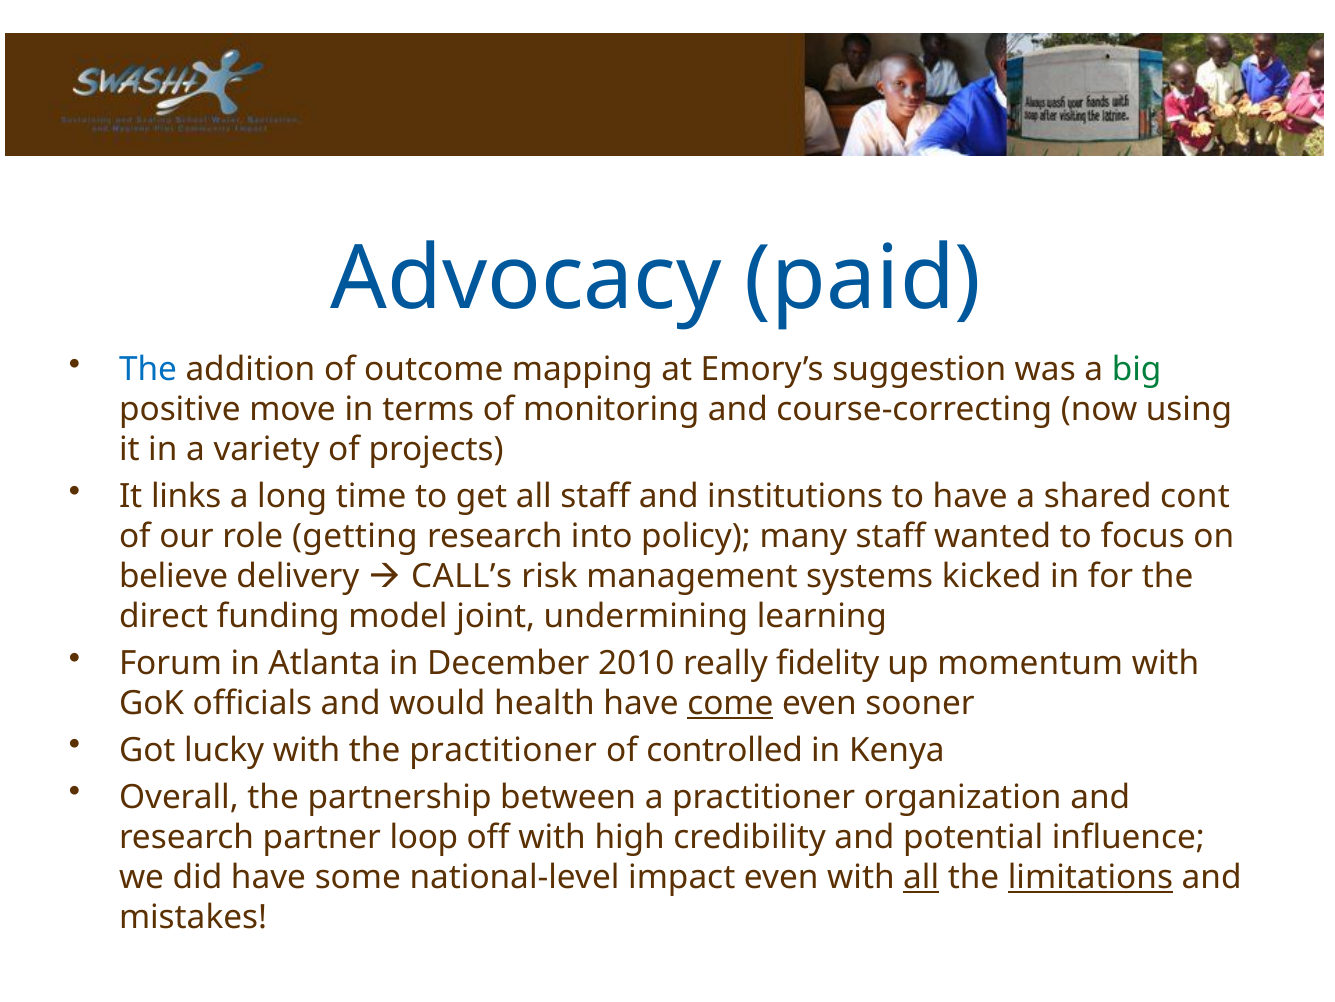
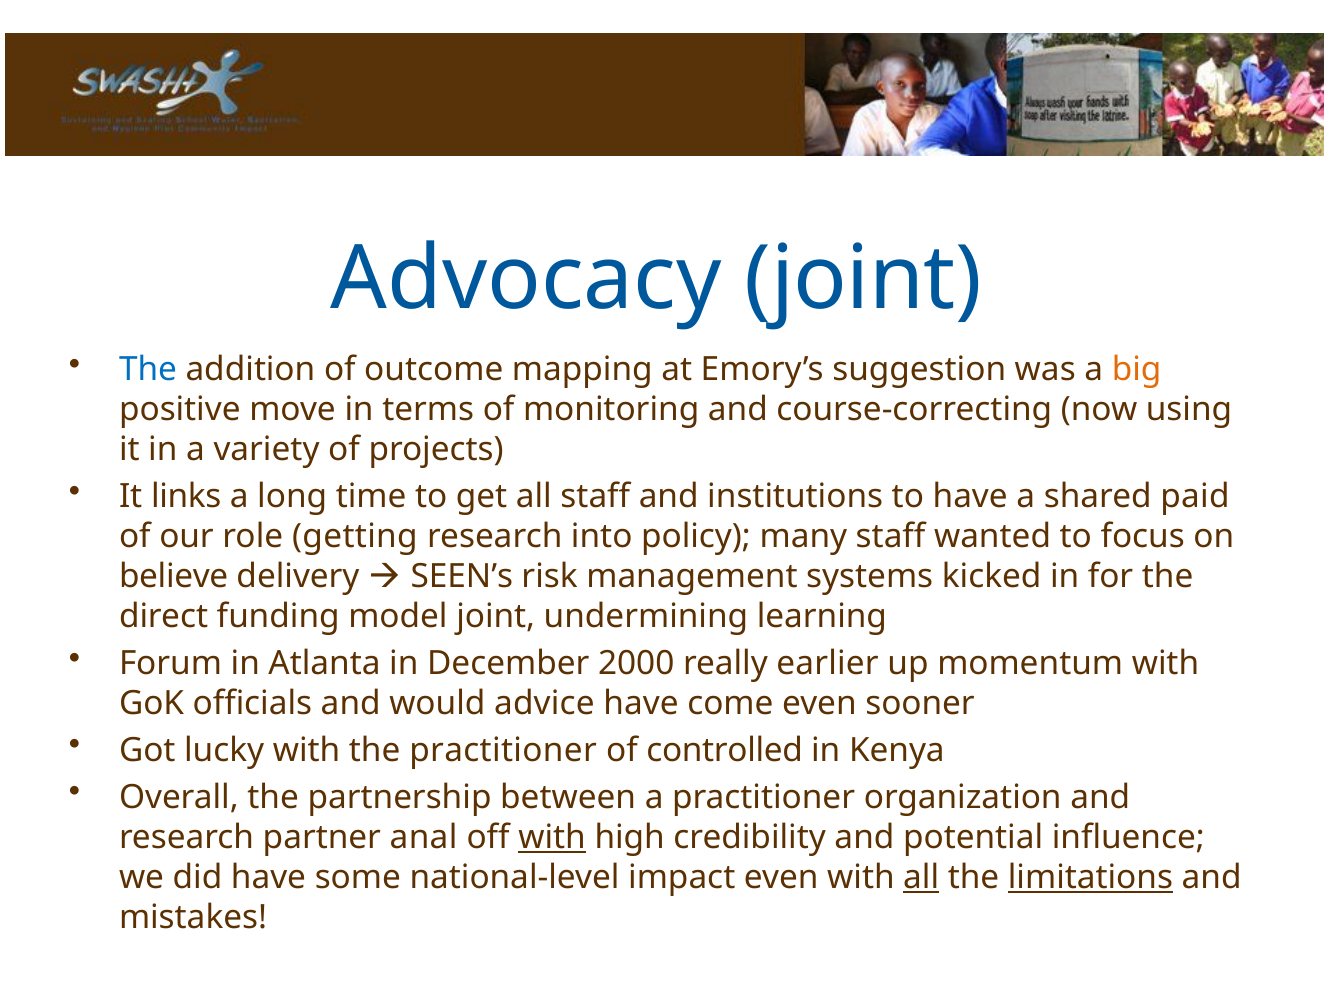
Advocacy paid: paid -> joint
big colour: green -> orange
cont: cont -> paid
CALL’s: CALL’s -> SEEN’s
2010: 2010 -> 2000
fidelity: fidelity -> earlier
health: health -> advice
come underline: present -> none
loop: loop -> anal
with at (552, 837) underline: none -> present
